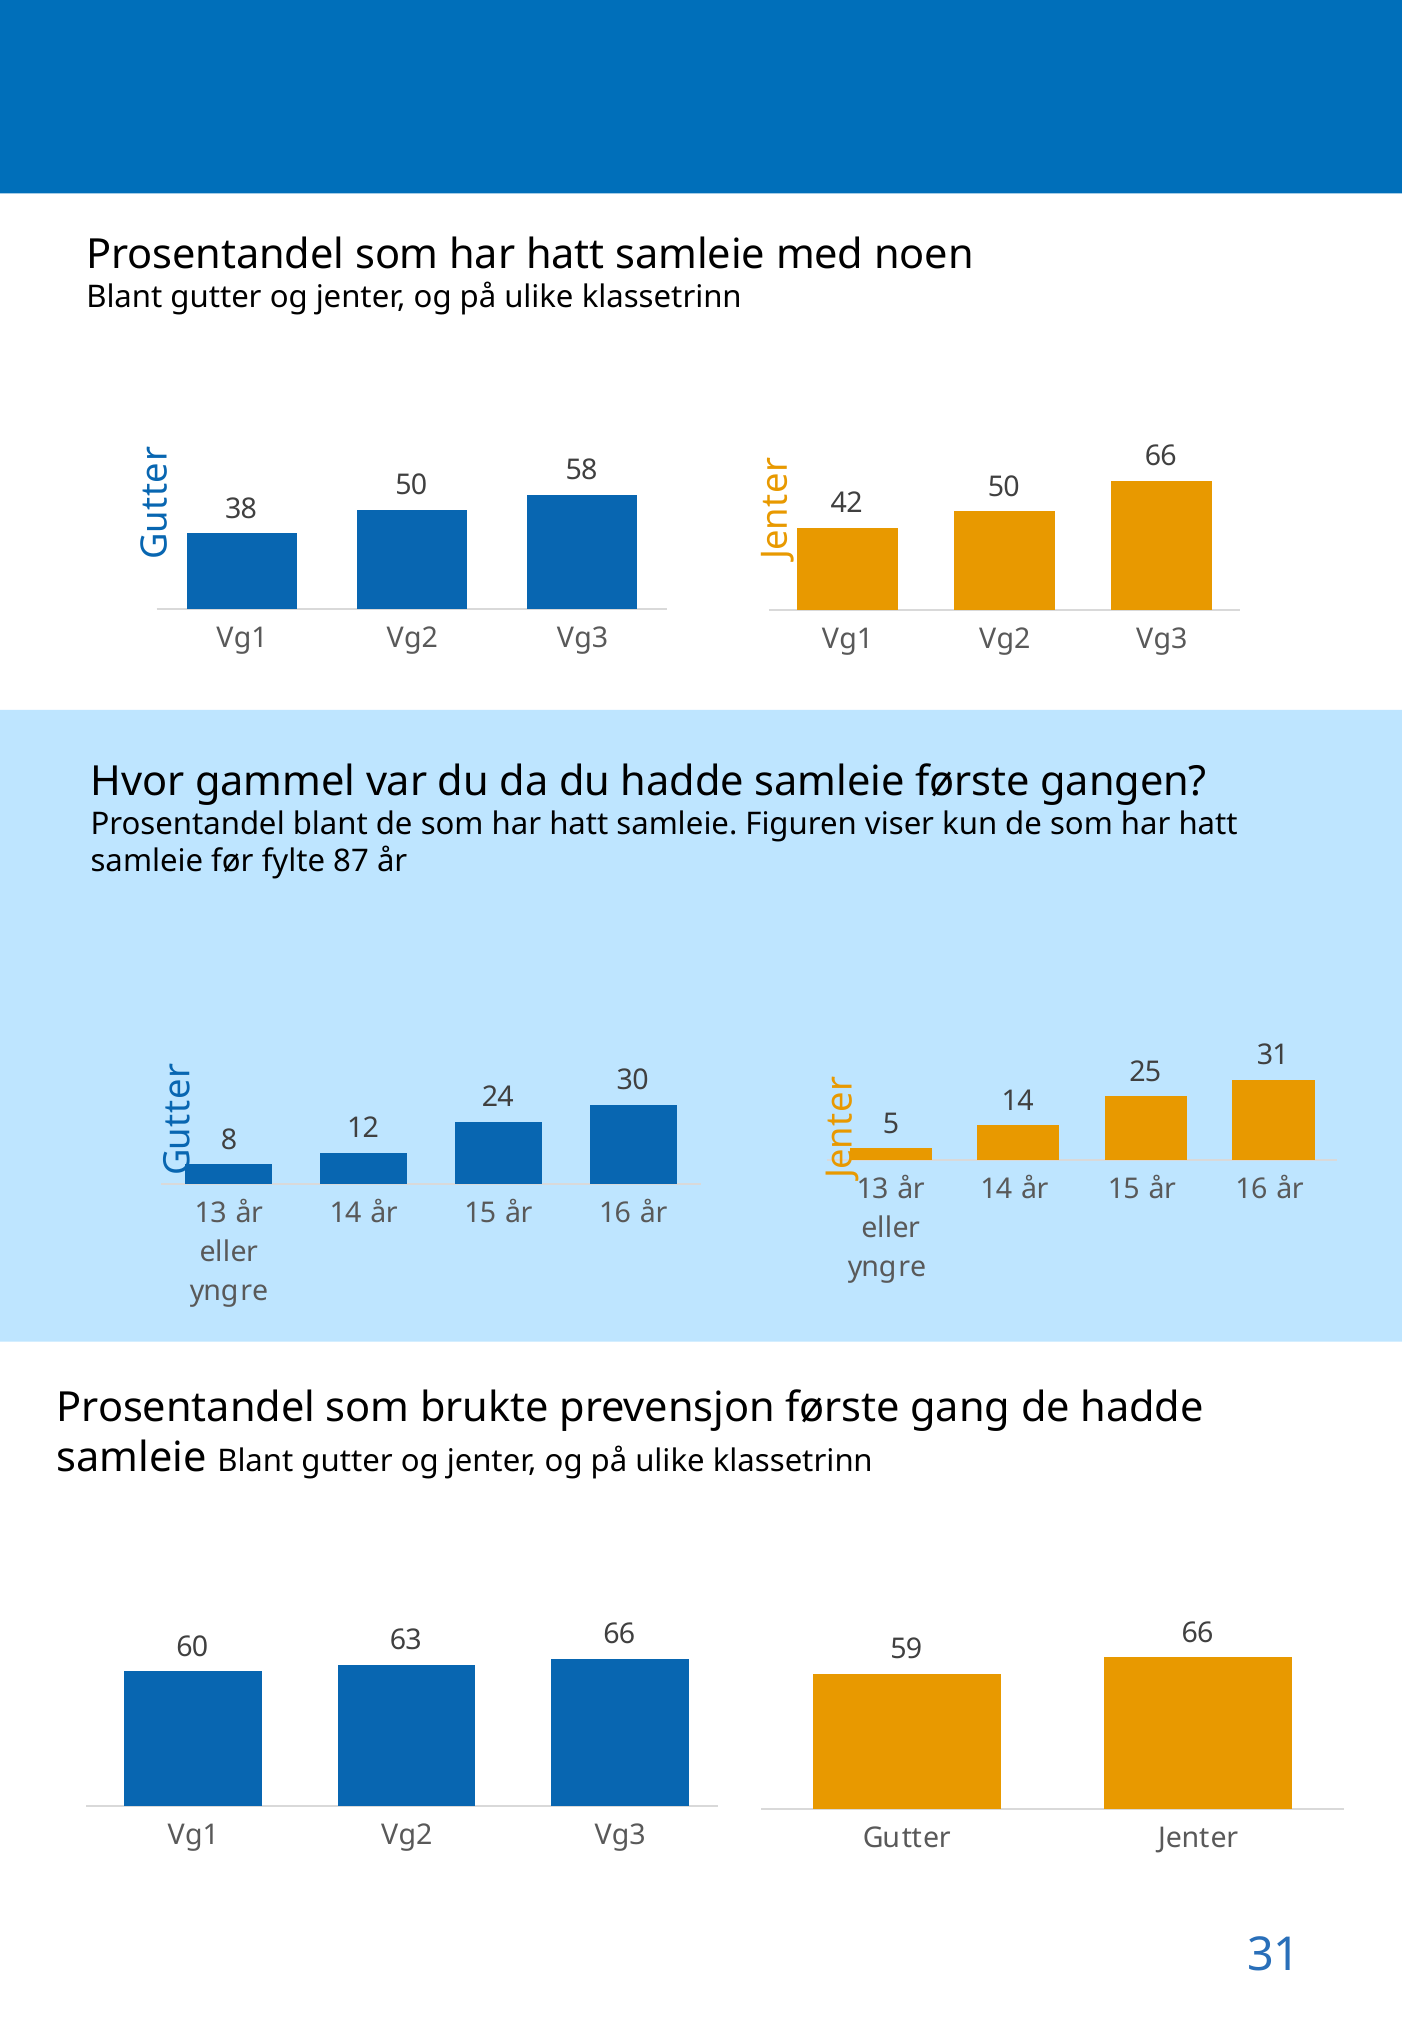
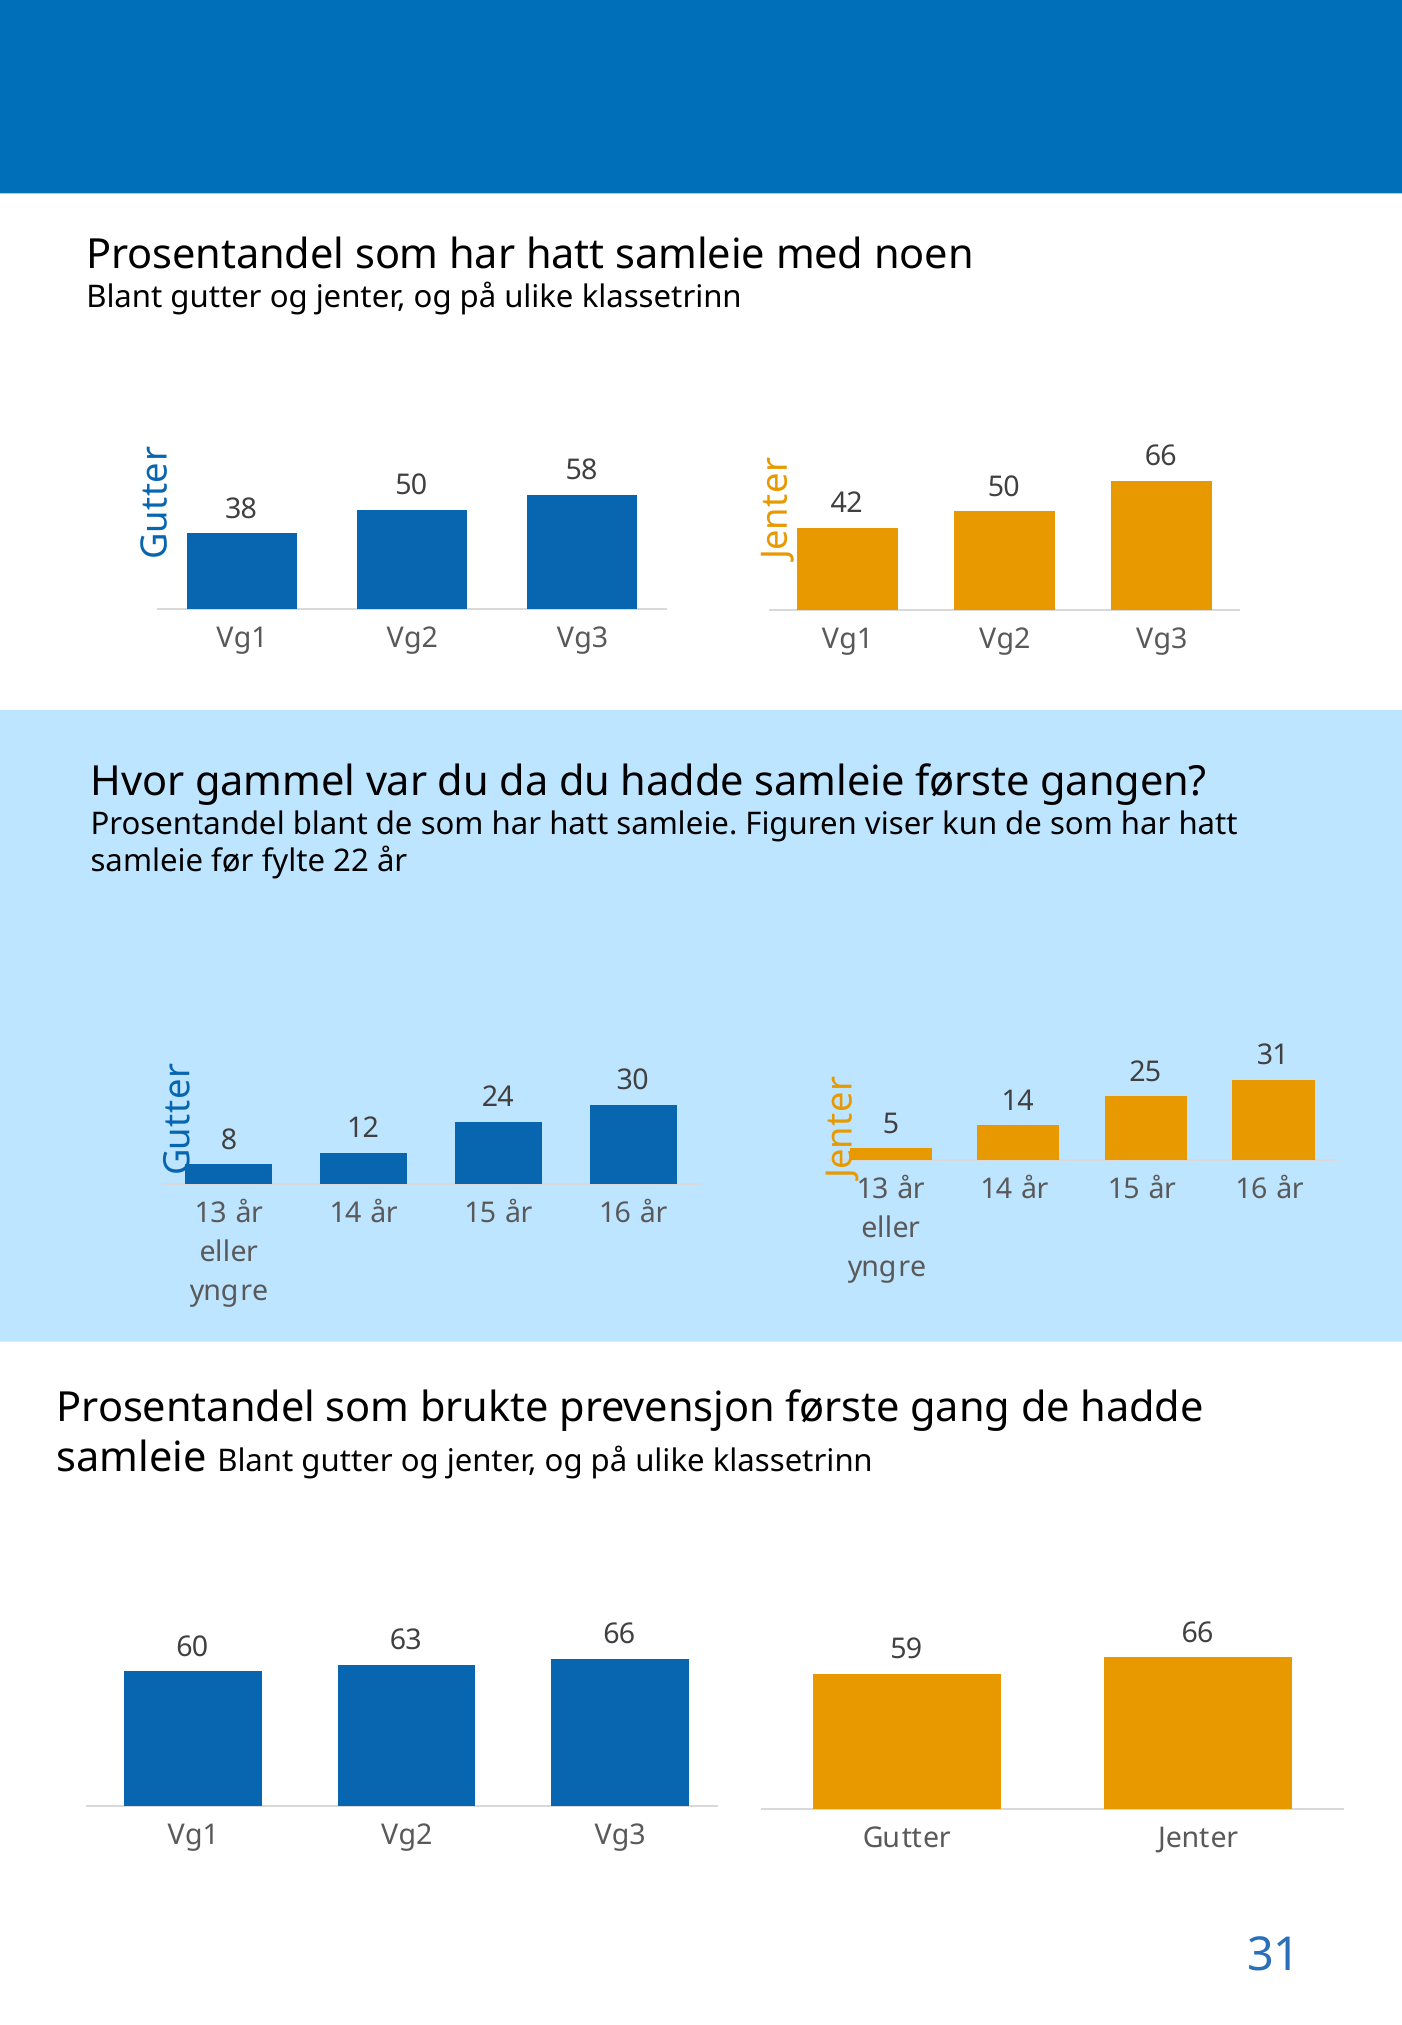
87: 87 -> 22
